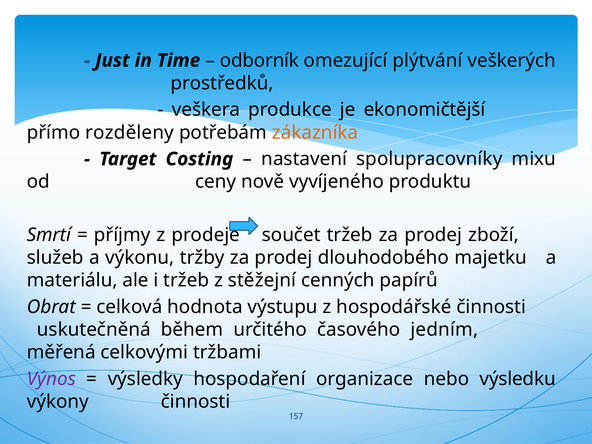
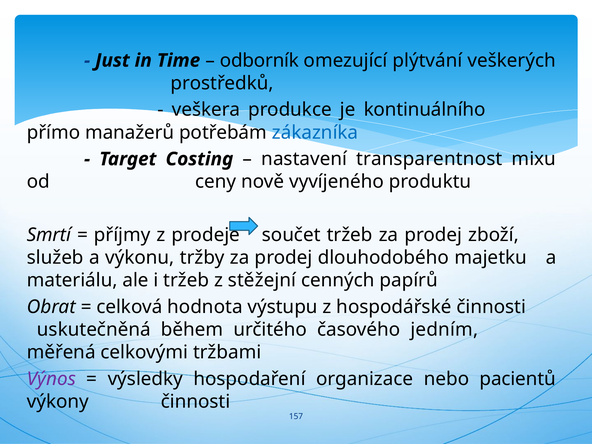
ekonomičtější: ekonomičtější -> kontinuálního
rozděleny: rozděleny -> manažerů
zákazníka colour: orange -> blue
spolupracovníky: spolupracovníky -> transparentnost
výsledku: výsledku -> pacientů
